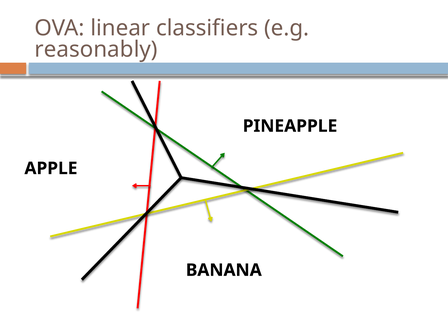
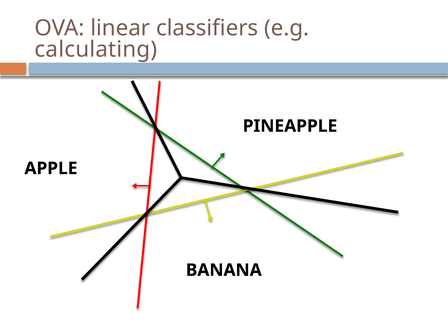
reasonably: reasonably -> calculating
